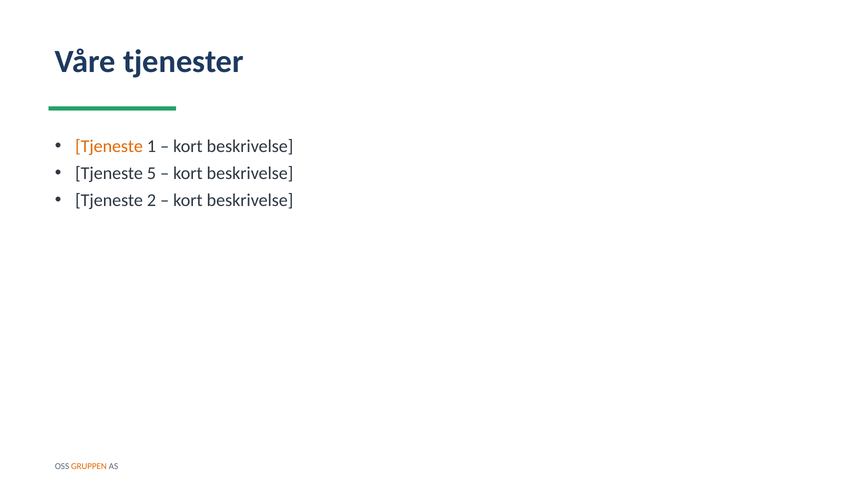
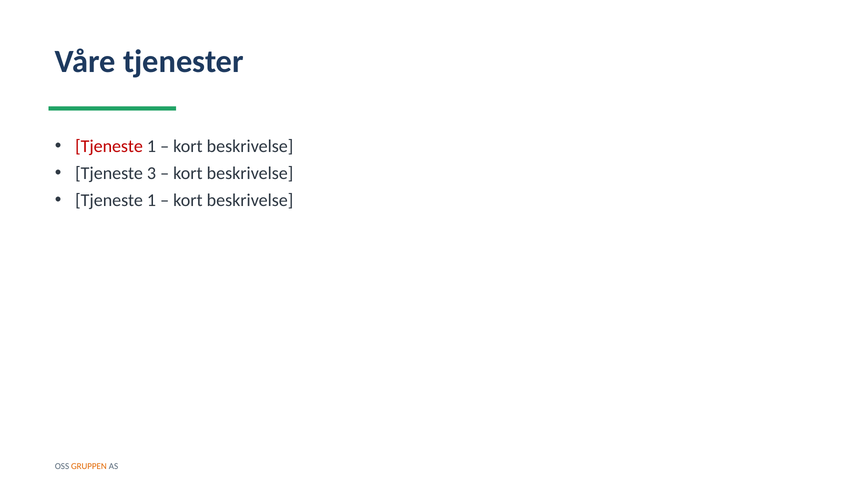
Tjeneste at (109, 146) colour: orange -> red
5: 5 -> 3
2 at (151, 200): 2 -> 1
